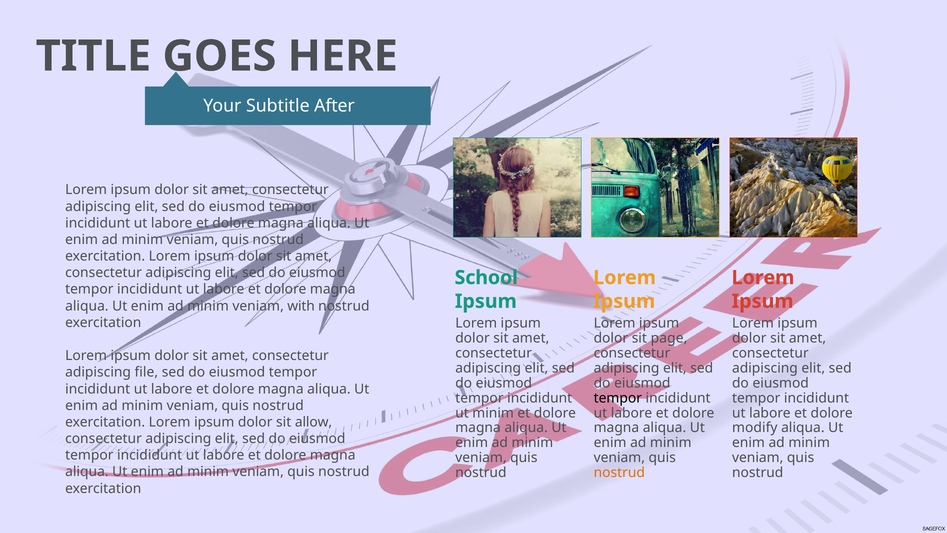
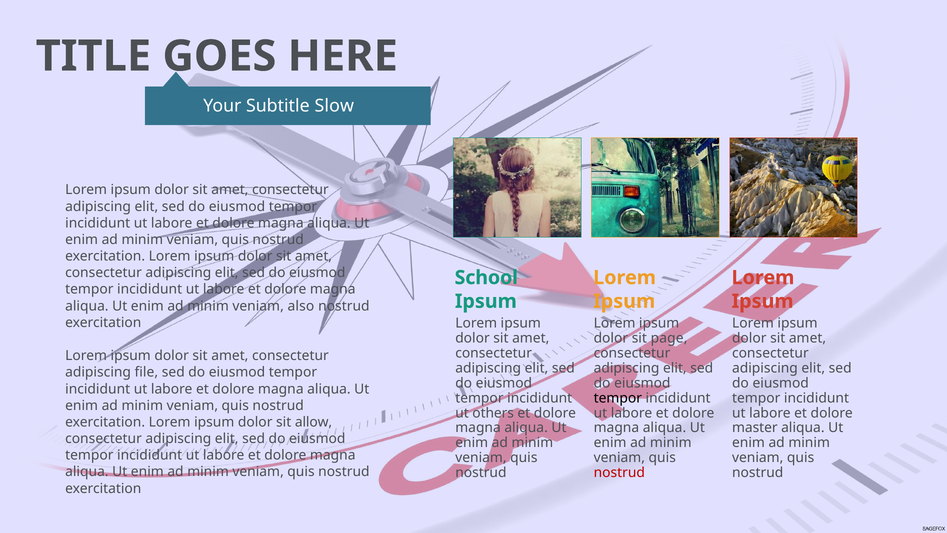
After: After -> Slow
with: with -> also
ut minim: minim -> others
modify: modify -> master
nostrud at (619, 472) colour: orange -> red
